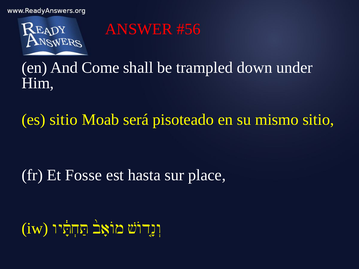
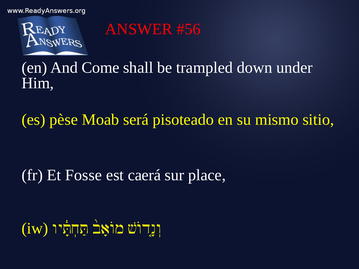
es sitio: sitio -> pèse
hasta: hasta -> caerá
